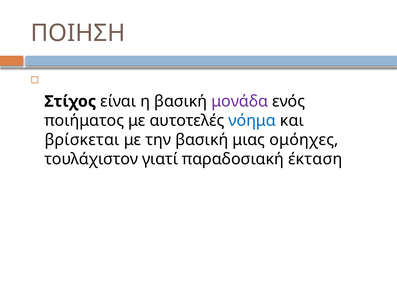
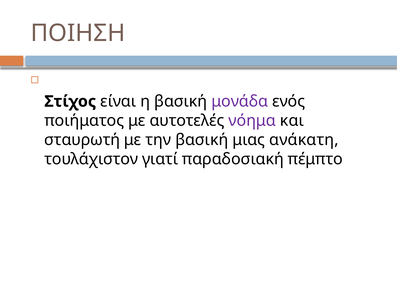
νόημα colour: blue -> purple
βρίσκεται: βρίσκεται -> σταυρωτή
ομόηχες: ομόηχες -> ανάκατη
έκταση: έκταση -> πέμπτο
